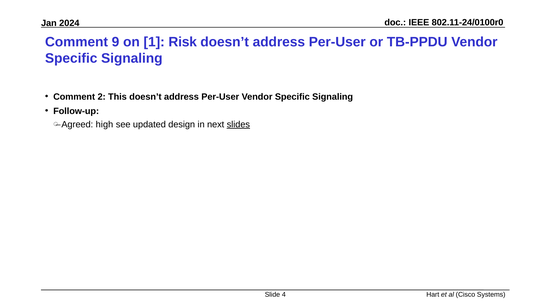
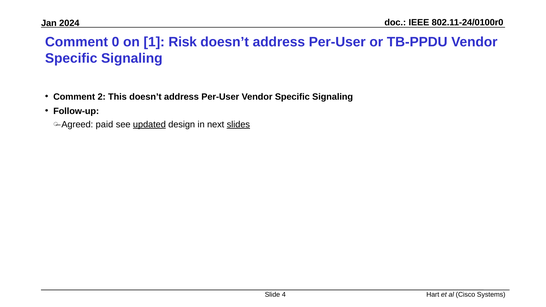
9: 9 -> 0
high: high -> paid
updated underline: none -> present
